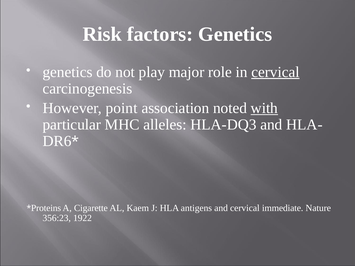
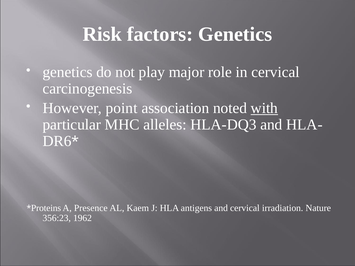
cervical at (275, 72) underline: present -> none
Cigarette: Cigarette -> Presence
immediate: immediate -> irradiation
1922: 1922 -> 1962
